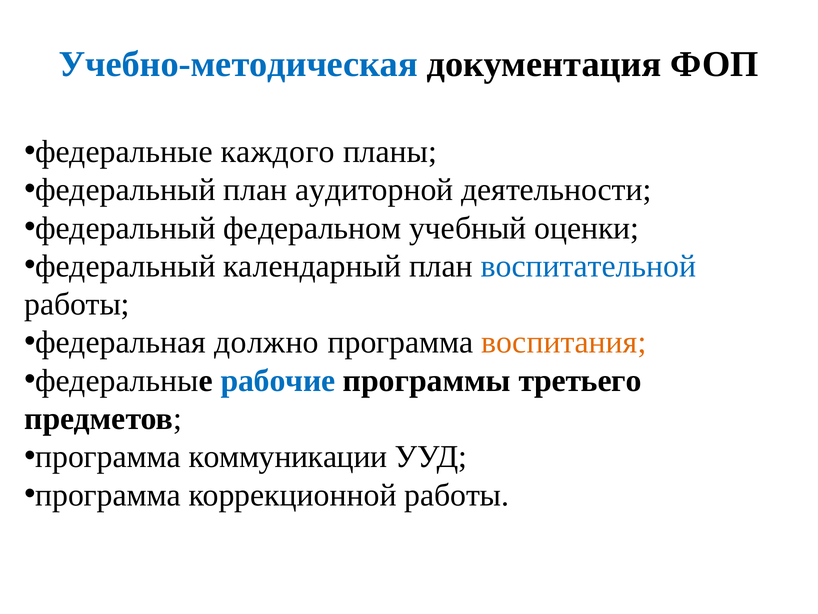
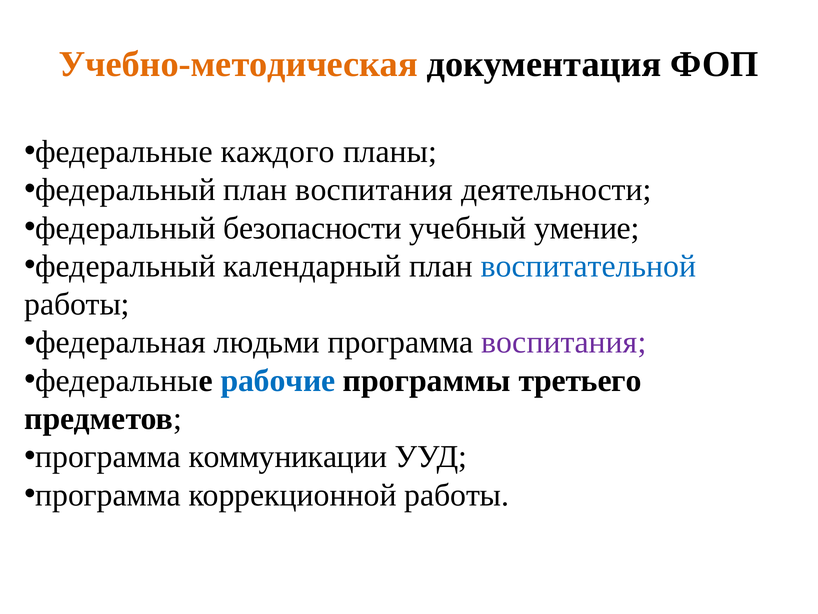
Учебно-методическая colour: blue -> orange
план аудиторной: аудиторной -> воспитания
федеральном: федеральном -> безопасности
оценки: оценки -> умение
должно: должно -> людьми
воспитания at (564, 342) colour: orange -> purple
